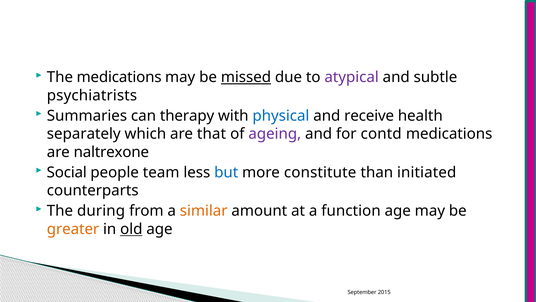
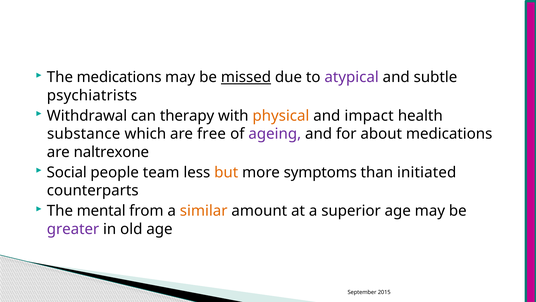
Summaries: Summaries -> Withdrawal
physical colour: blue -> orange
receive: receive -> impact
separately: separately -> substance
that: that -> free
contd: contd -> about
but colour: blue -> orange
constitute: constitute -> symptoms
during: during -> mental
function: function -> superior
greater colour: orange -> purple
old underline: present -> none
